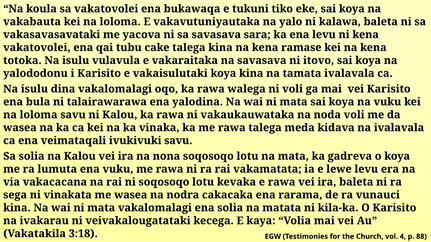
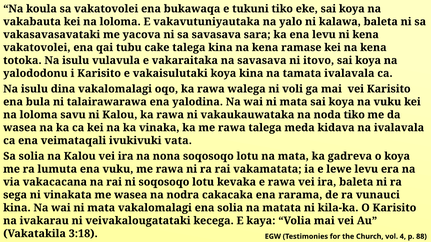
noda voli: voli -> tiko
ivukivuki savu: savu -> vata
